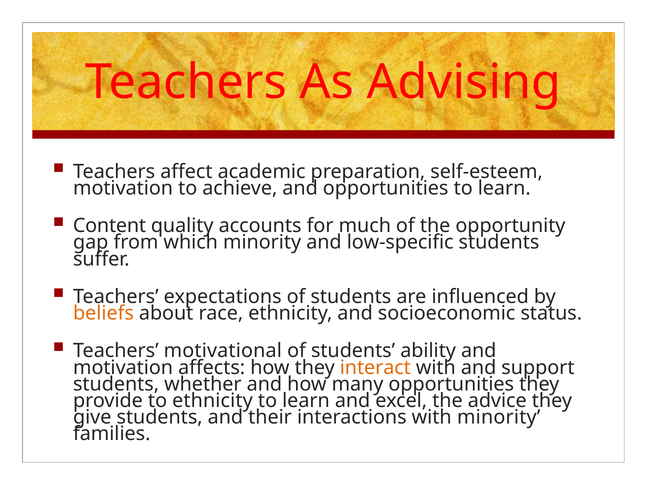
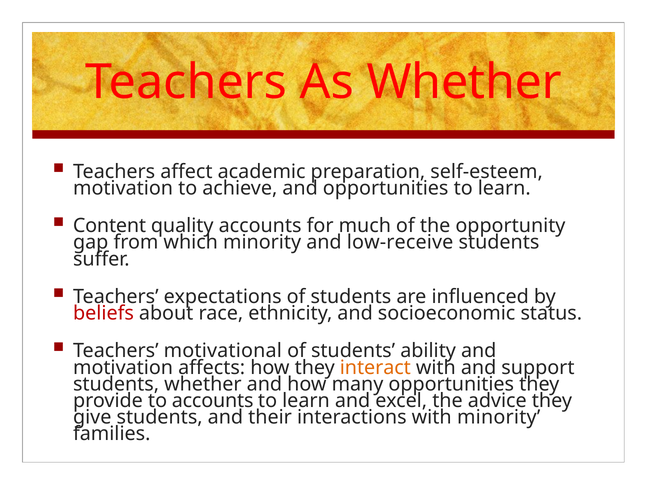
As Advising: Advising -> Whether
low-specific: low-specific -> low-receive
beliefs colour: orange -> red
to ethnicity: ethnicity -> accounts
